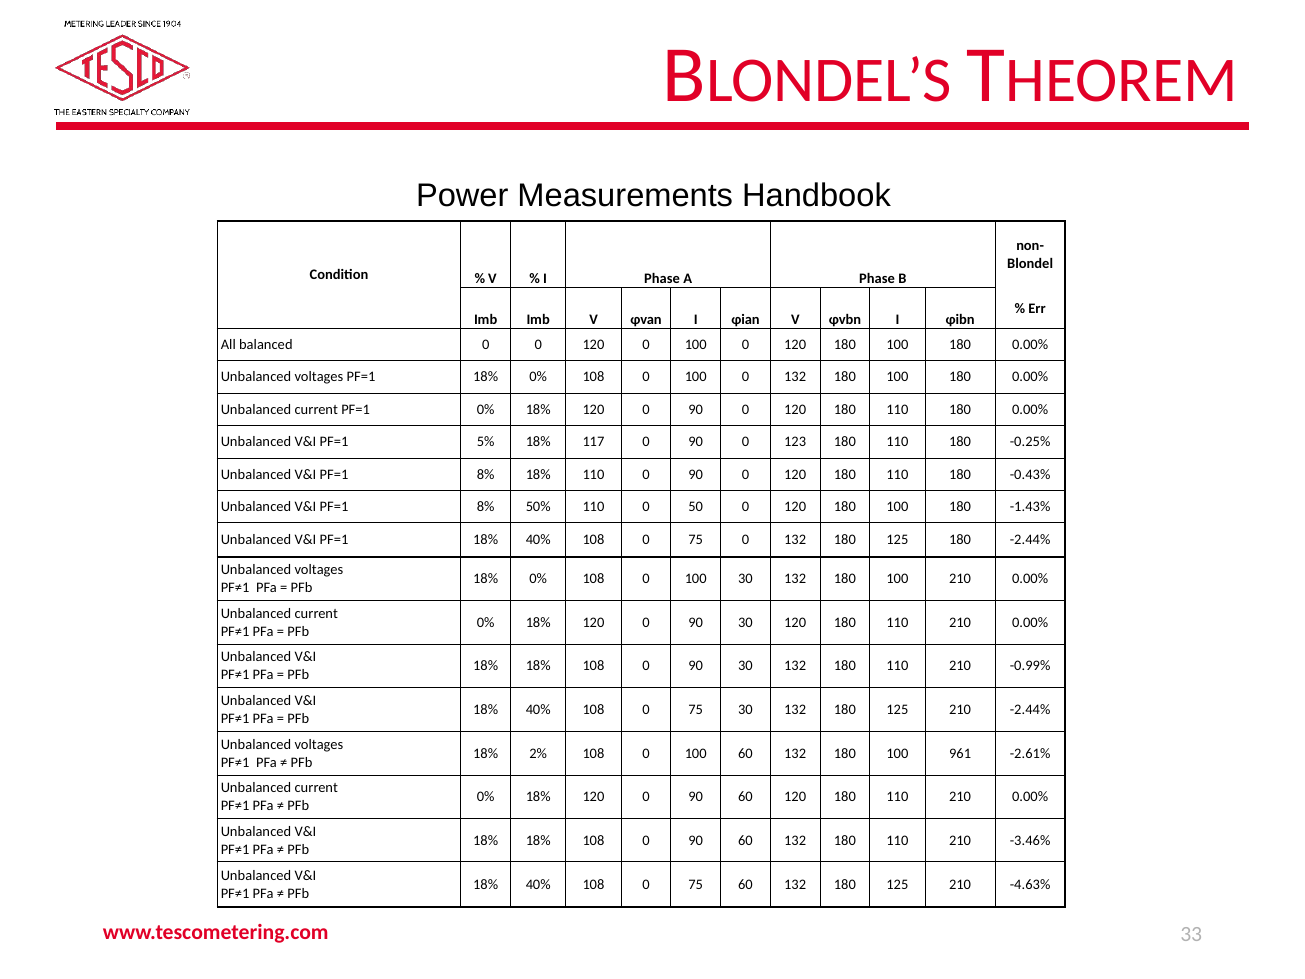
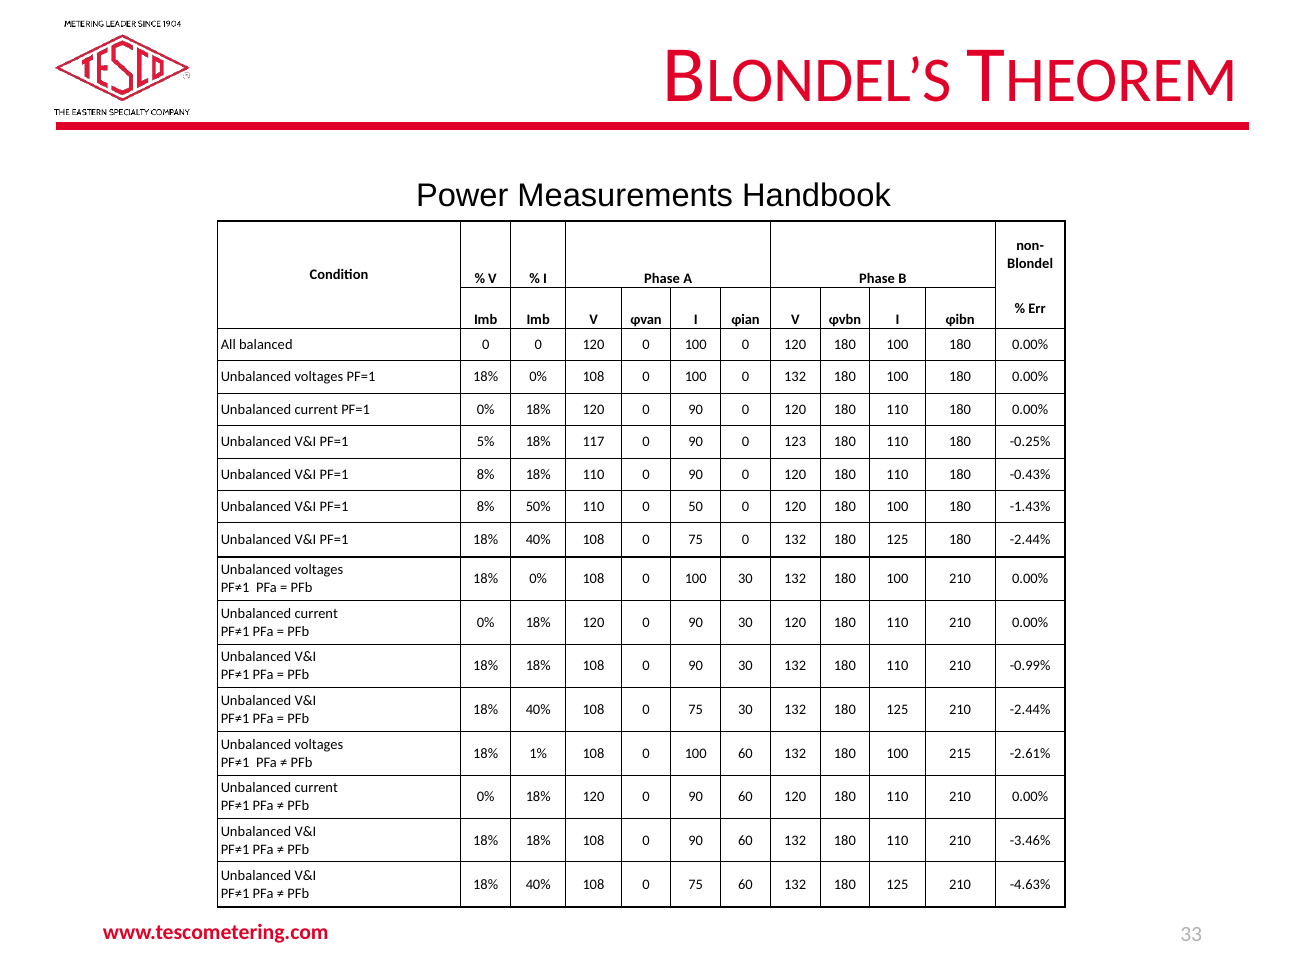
2%: 2% -> 1%
961: 961 -> 215
